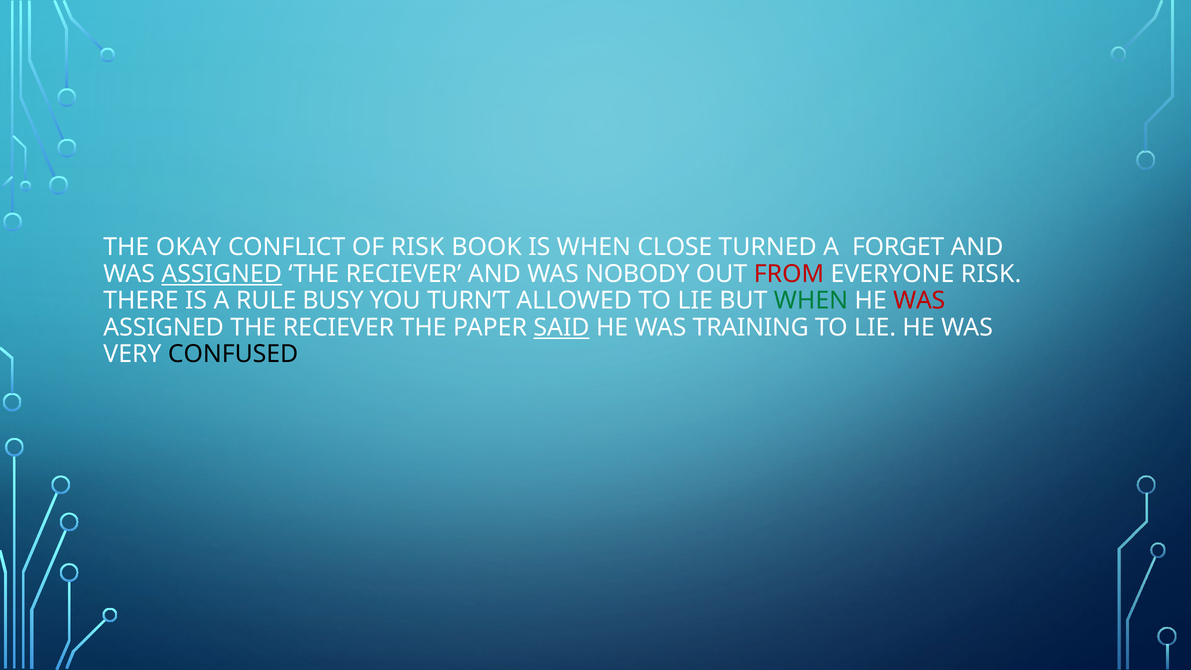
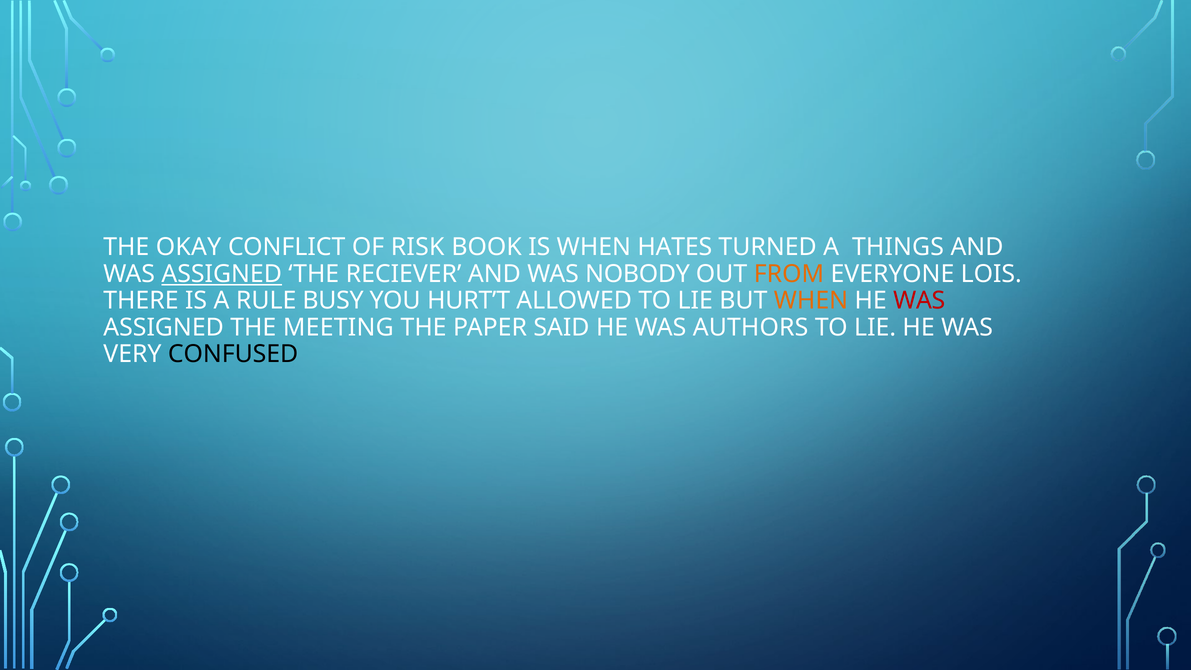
CLOSE: CLOSE -> HATES
FORGET: FORGET -> THINGS
FROM colour: red -> orange
EVERYONE RISK: RISK -> LOIS
TURN’T: TURN’T -> HURT’T
WHEN at (811, 301) colour: green -> orange
RECIEVER at (338, 327): RECIEVER -> MEETING
SAID underline: present -> none
TRAINING: TRAINING -> AUTHORS
